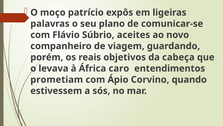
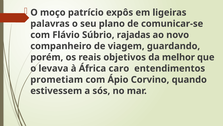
aceites: aceites -> rajadas
cabeça: cabeça -> melhor
